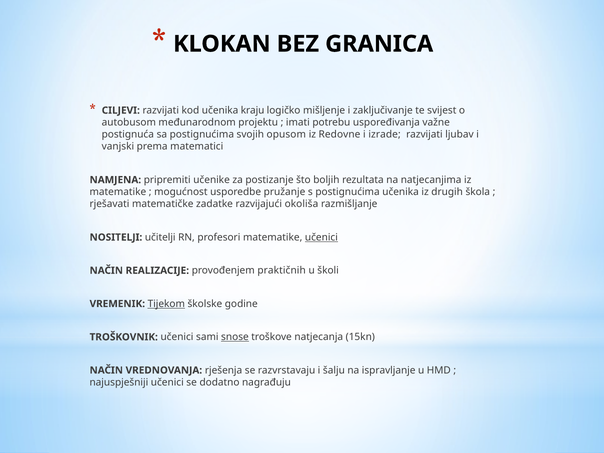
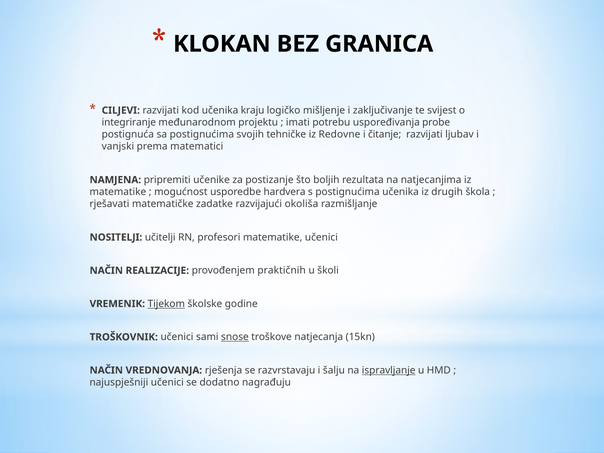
autobusom: autobusom -> integriranje
važne: važne -> probe
opusom: opusom -> tehničke
izrade: izrade -> čitanje
pružanje: pružanje -> hardvera
učenici at (321, 237) underline: present -> none
ispravljanje underline: none -> present
